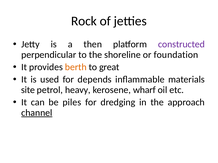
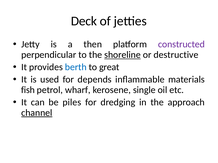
Rock: Rock -> Deck
shoreline underline: none -> present
foundation: foundation -> destructive
berth colour: orange -> blue
site: site -> fish
heavy: heavy -> wharf
wharf: wharf -> single
